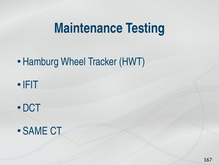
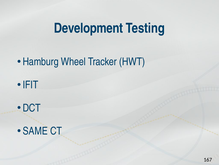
Maintenance: Maintenance -> Development
